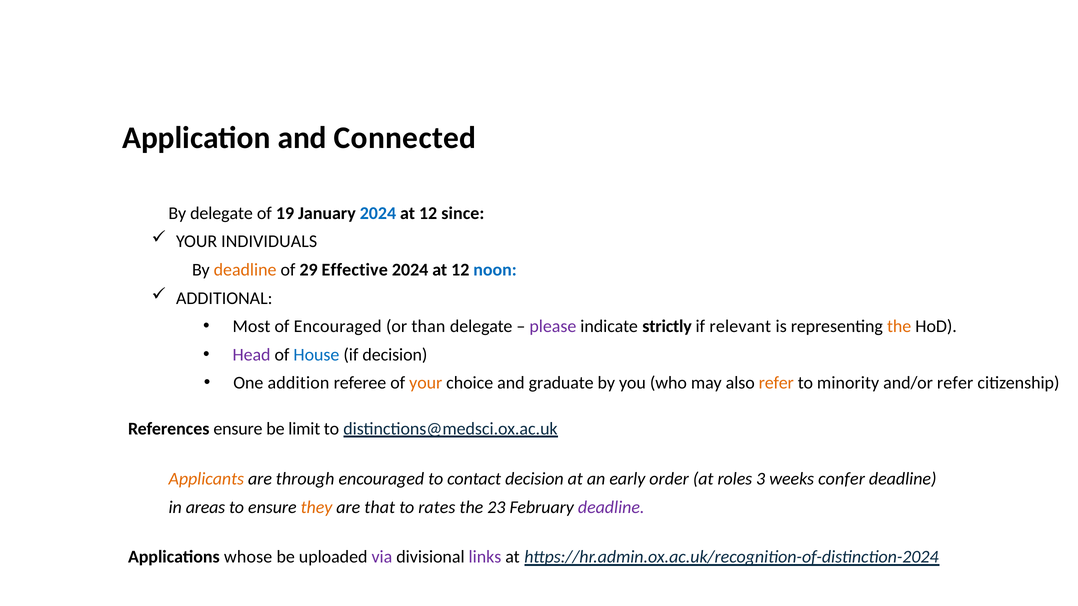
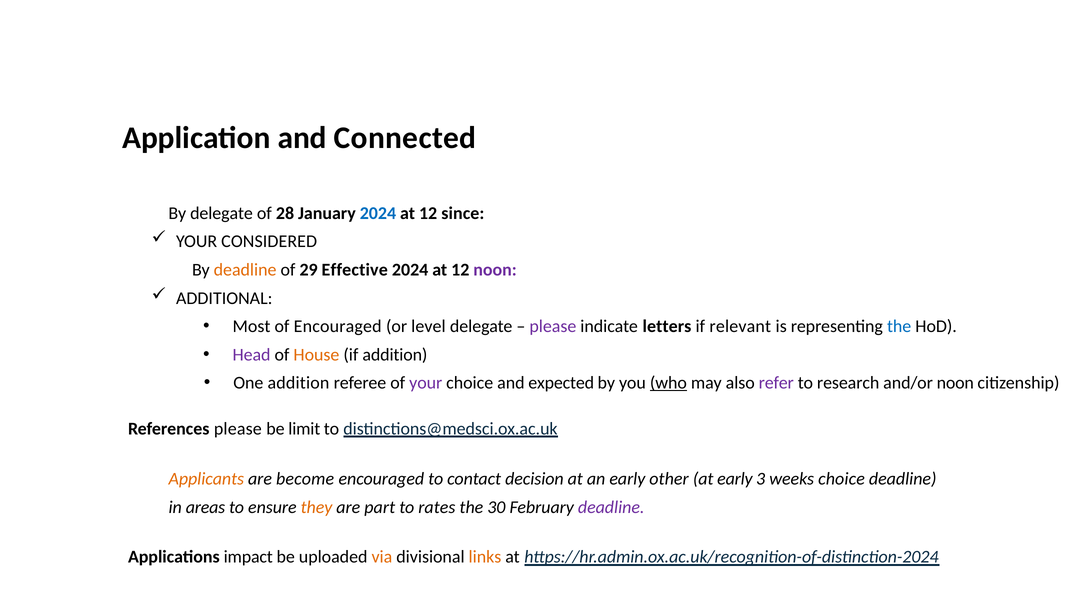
19: 19 -> 28
INDIVIDUALS: INDIVIDUALS -> CONSIDERED
noon at (495, 270) colour: blue -> purple
than: than -> level
strictly: strictly -> letters
the at (899, 327) colour: orange -> blue
House colour: blue -> orange
if decision: decision -> addition
your at (426, 383) colour: orange -> purple
graduate: graduate -> expected
who underline: none -> present
refer at (776, 383) colour: orange -> purple
minority: minority -> research
and/or refer: refer -> noon
References ensure: ensure -> please
through: through -> become
order: order -> other
at roles: roles -> early
weeks confer: confer -> choice
that: that -> part
23: 23 -> 30
whose: whose -> impact
via colour: purple -> orange
links colour: purple -> orange
